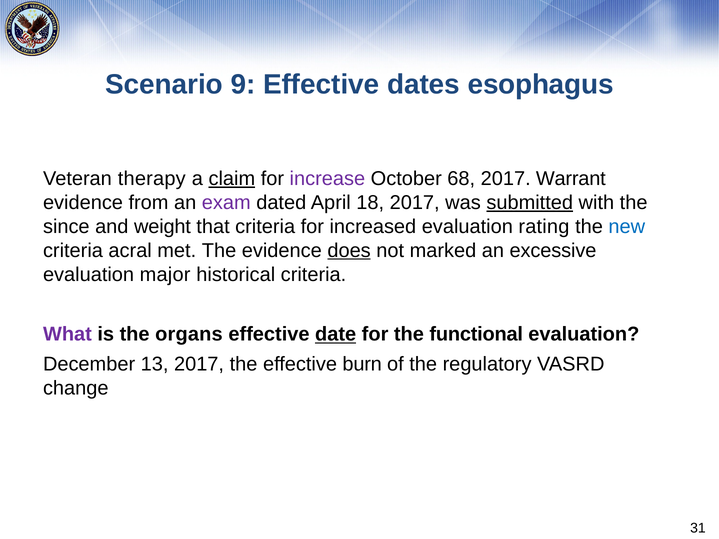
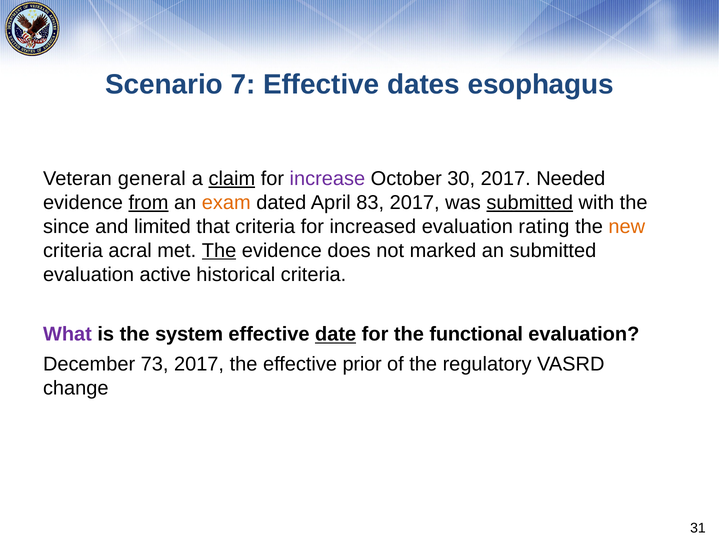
9: 9 -> 7
therapy: therapy -> general
68: 68 -> 30
Warrant: Warrant -> Needed
from underline: none -> present
exam colour: purple -> orange
18: 18 -> 83
weight: weight -> limited
new colour: blue -> orange
The at (219, 251) underline: none -> present
does underline: present -> none
an excessive: excessive -> submitted
major: major -> active
organs: organs -> system
13: 13 -> 73
burn: burn -> prior
